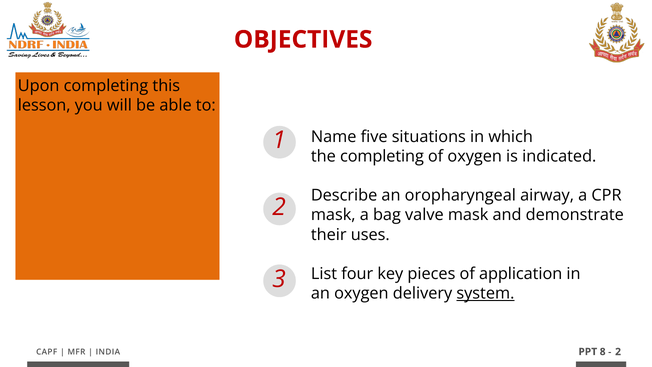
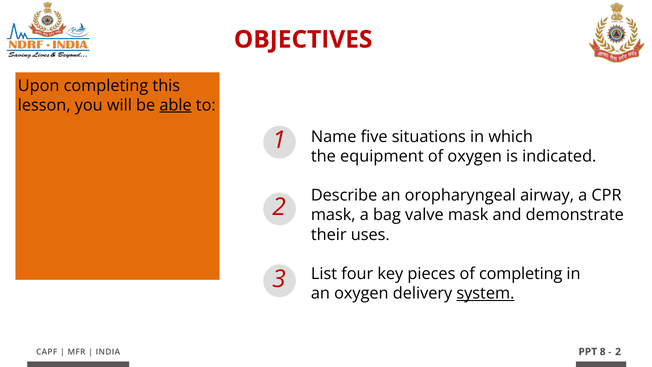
able underline: none -> present
the completing: completing -> equipment
of application: application -> completing
